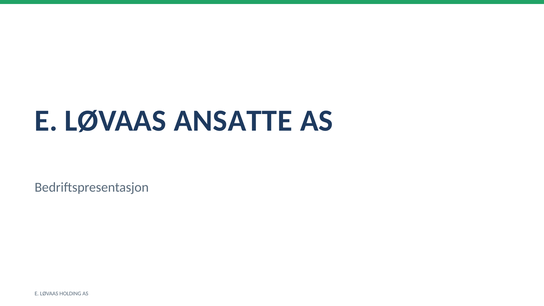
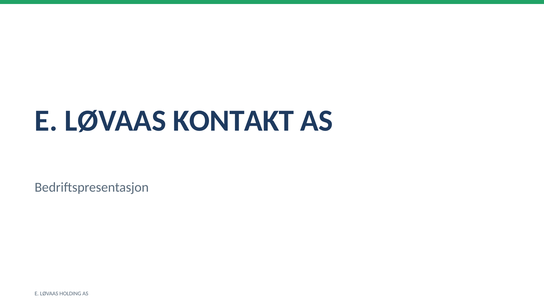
ANSATTE: ANSATTE -> KONTAKT
